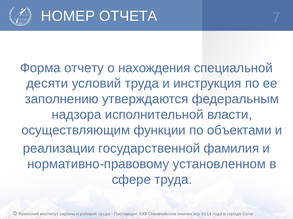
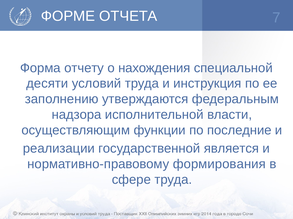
НОМЕР: НОМЕР -> ФОРМЕ
объектами: объектами -> последние
фамилия: фамилия -> является
установленном: установленном -> формирования
